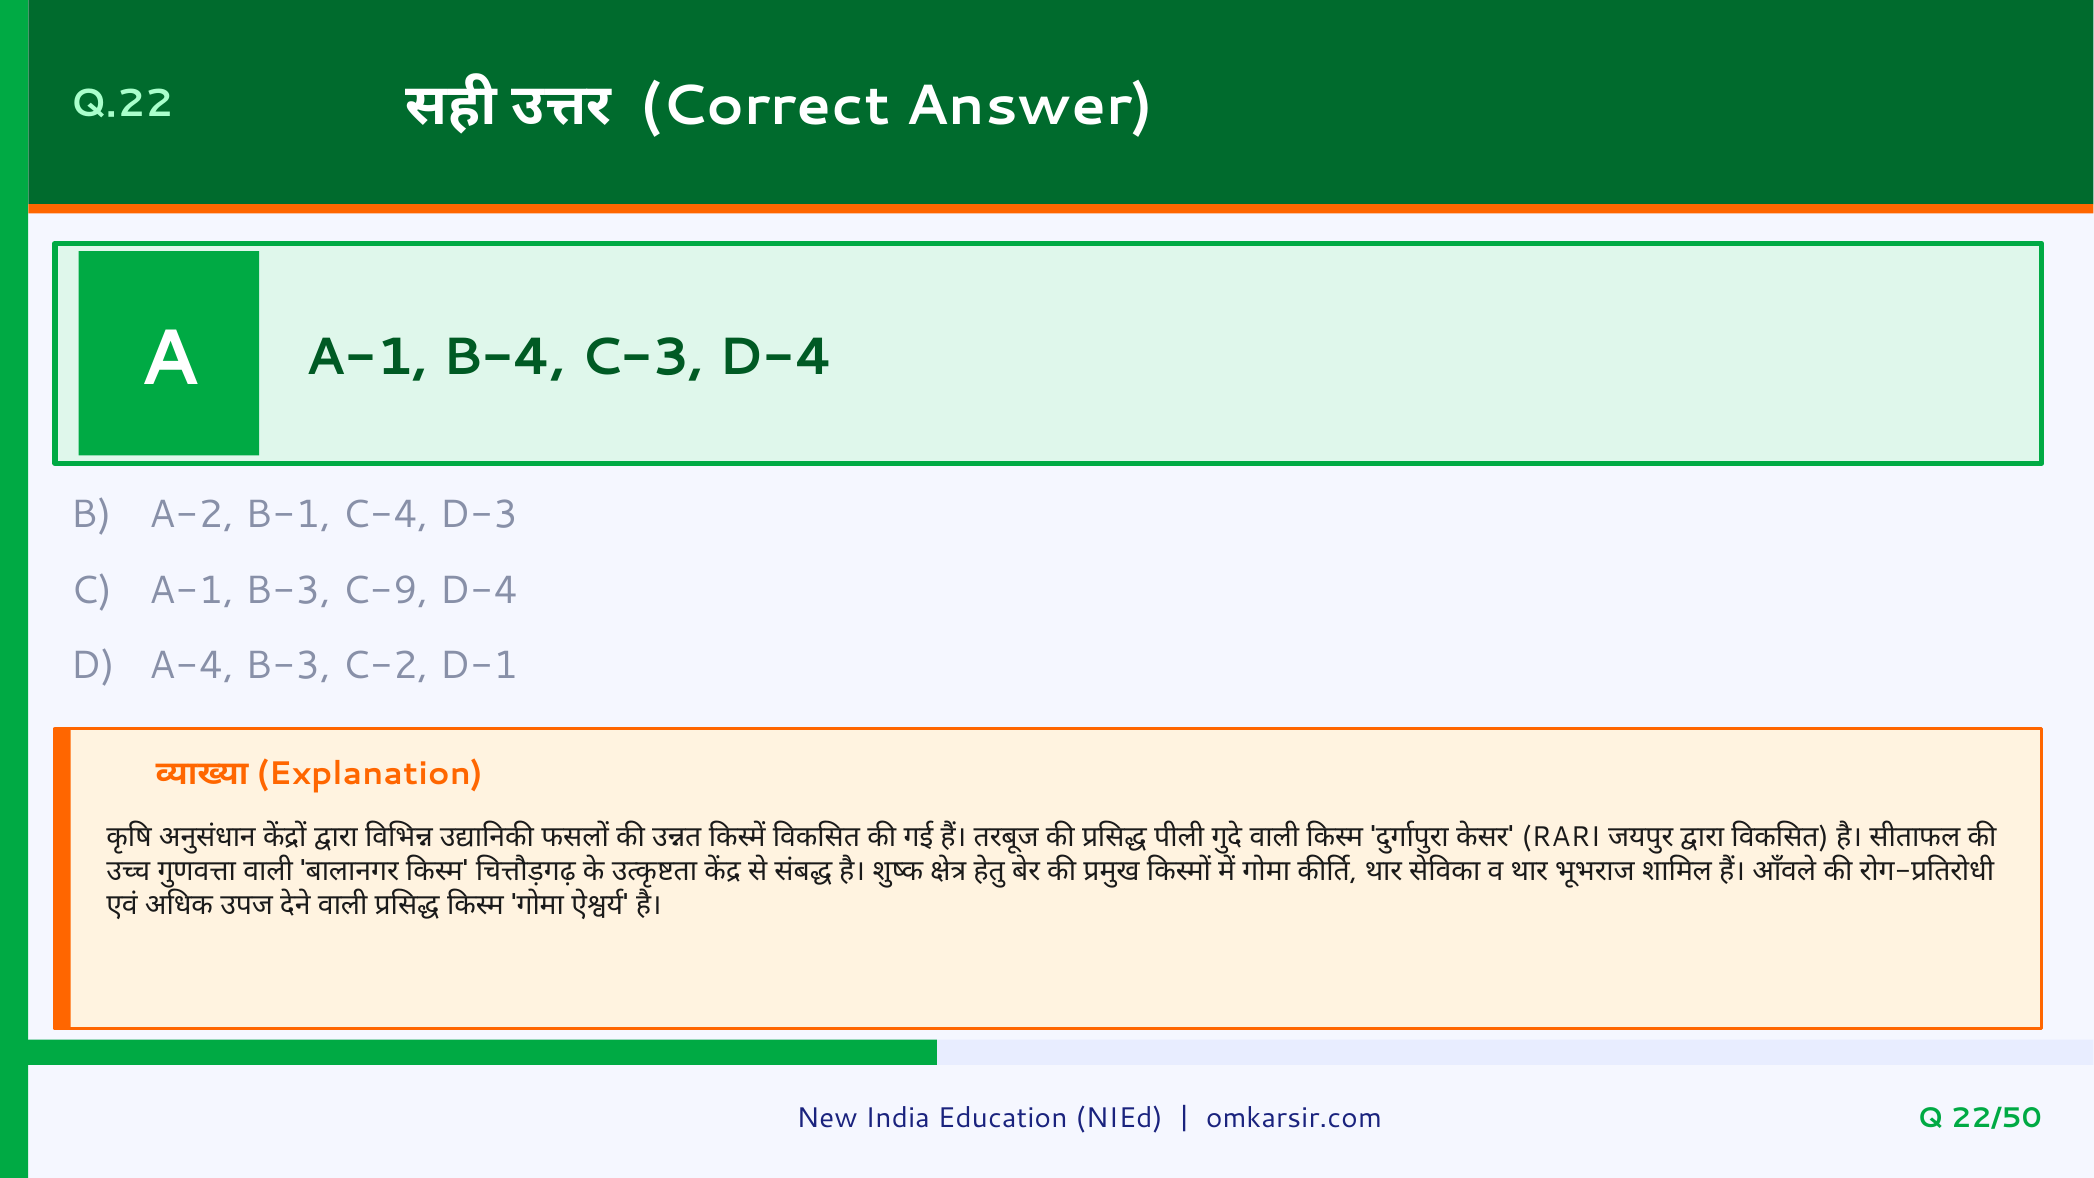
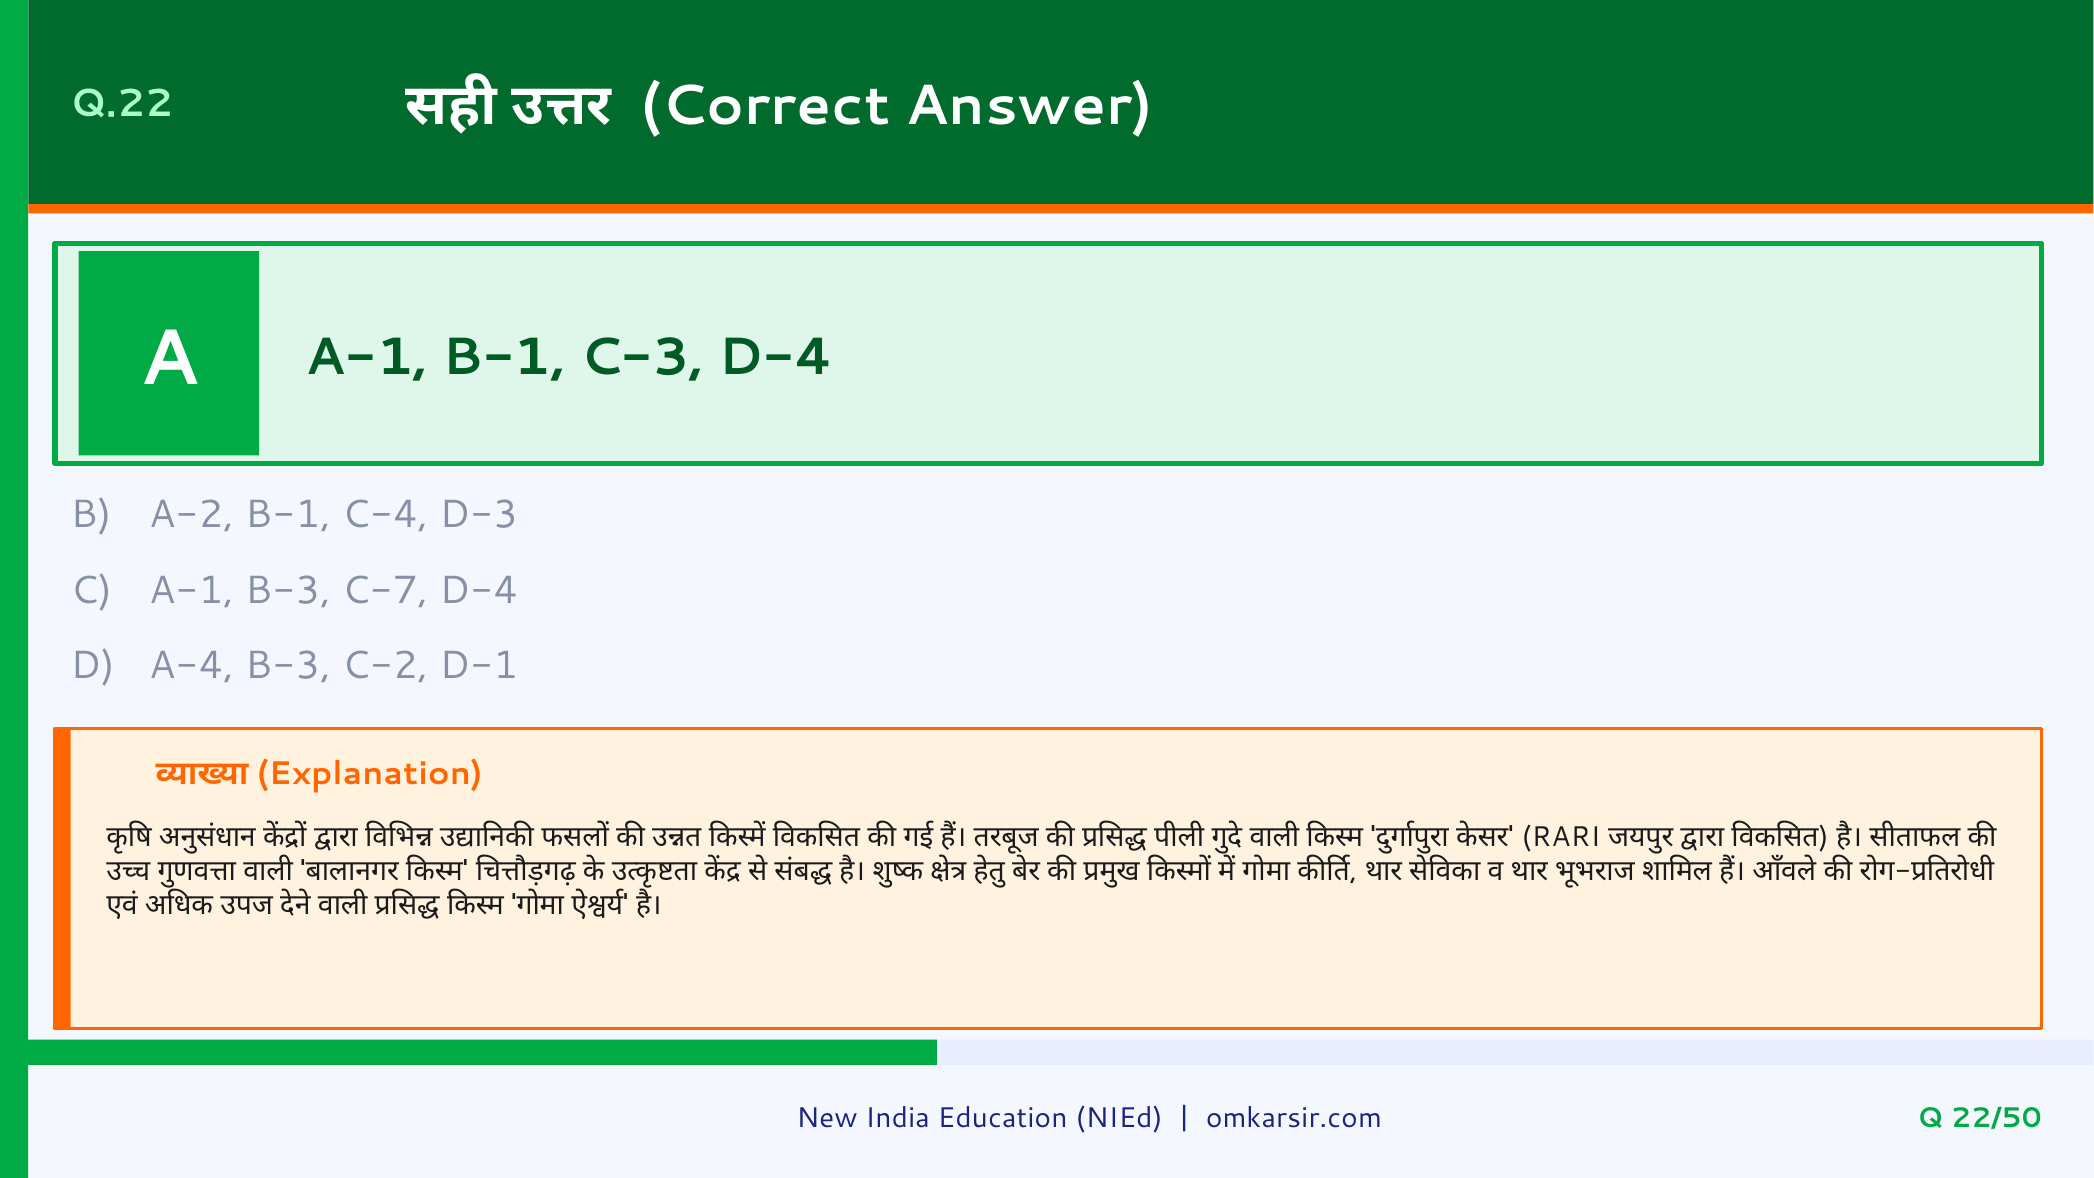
A-1 B-4: B-4 -> B-1
C-9: C-9 -> C-7
